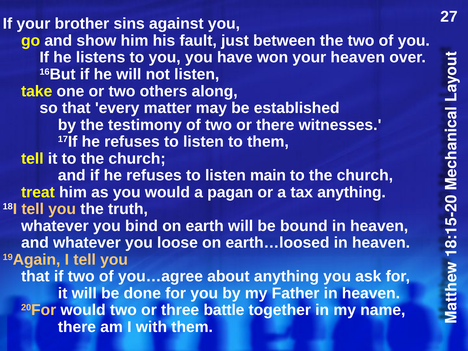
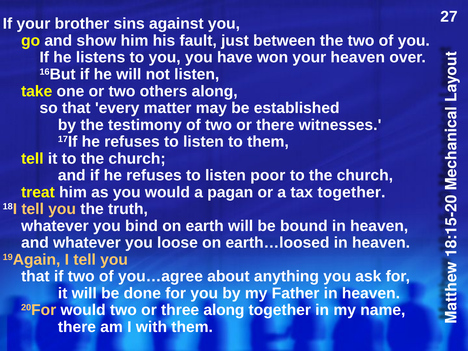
main: main -> poor
tax anything: anything -> together
three battle: battle -> along
